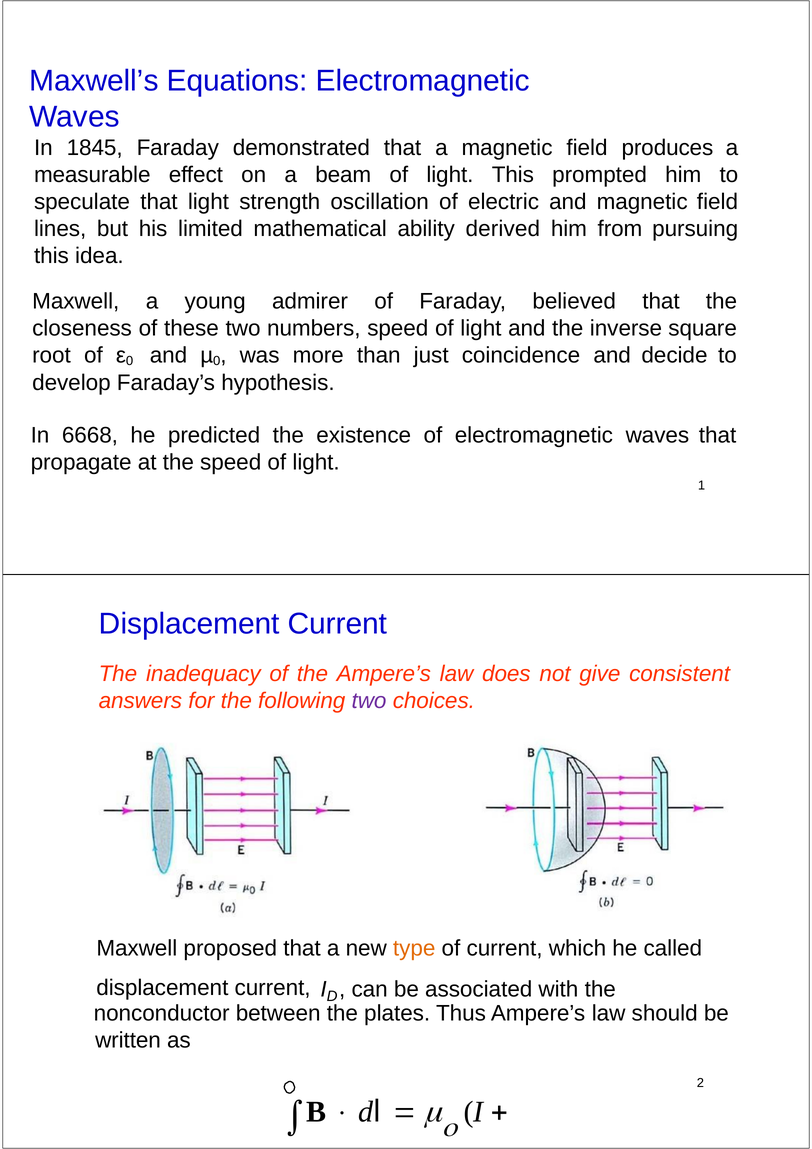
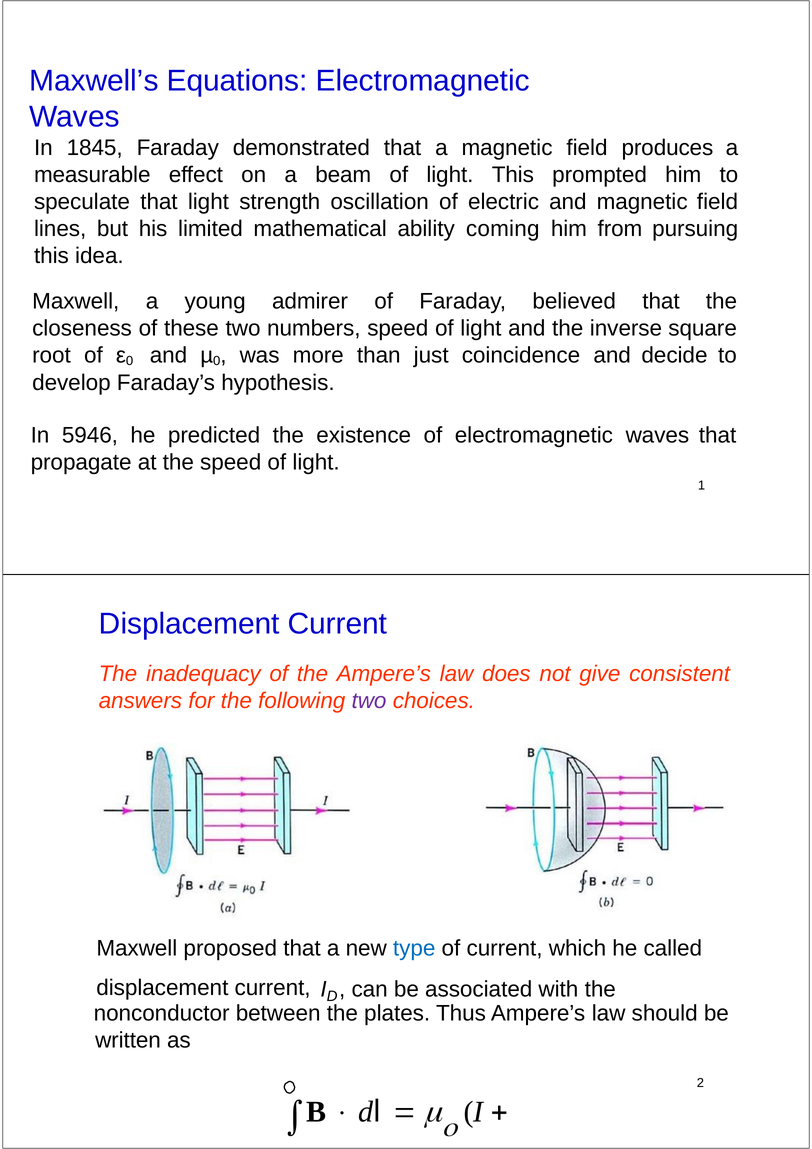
derived: derived -> coming
6668: 6668 -> 5946
type colour: orange -> blue
